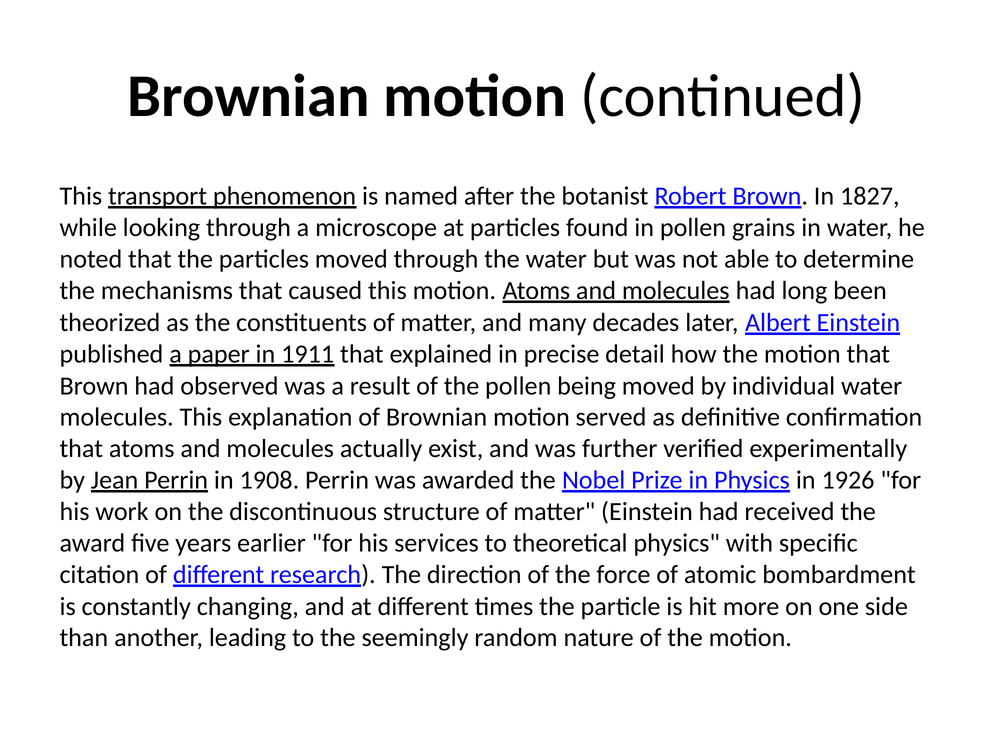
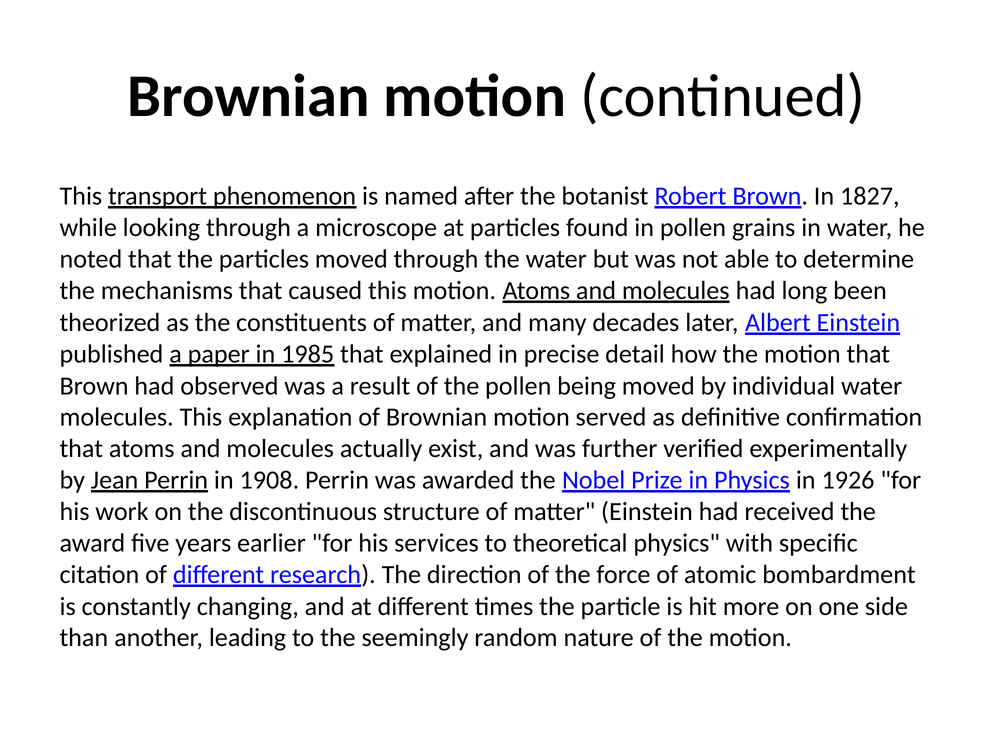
1911: 1911 -> 1985
